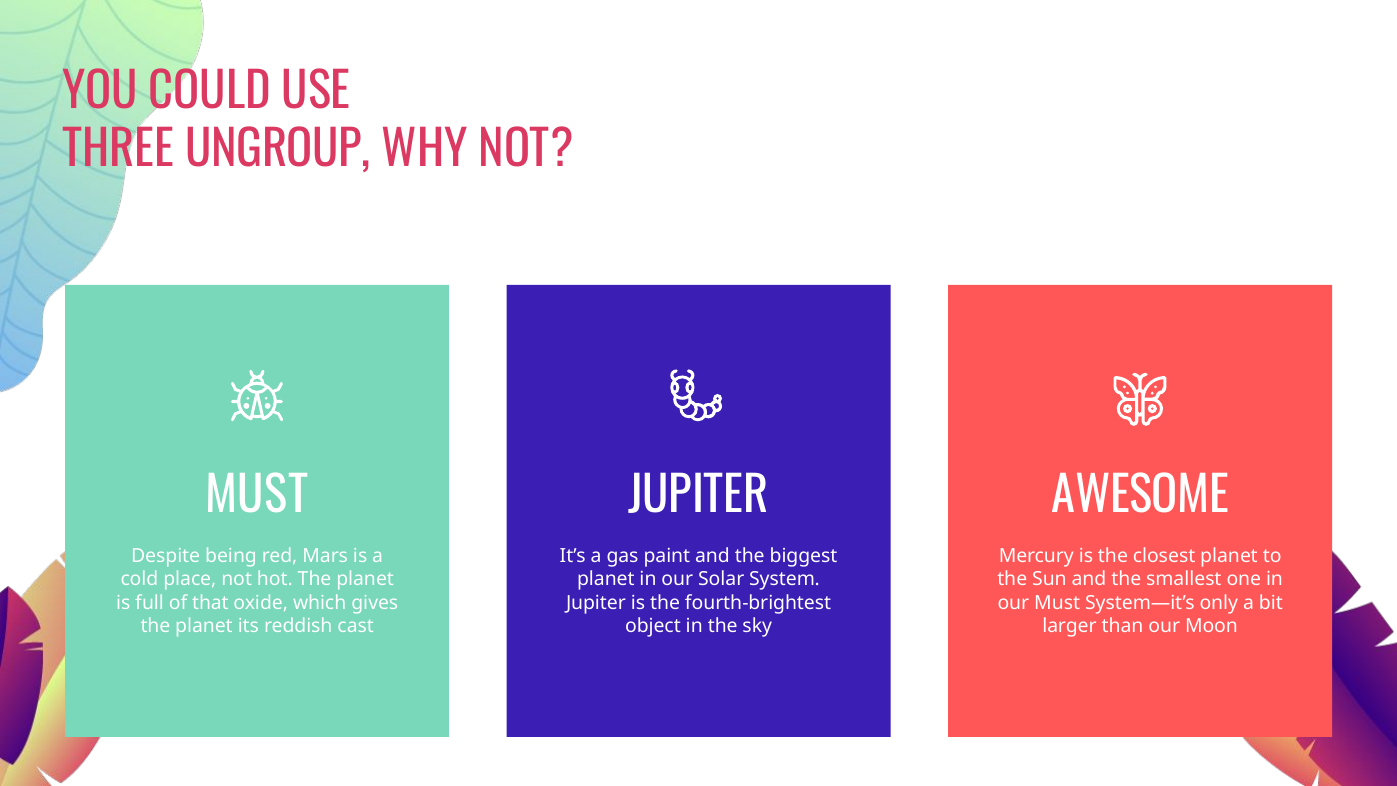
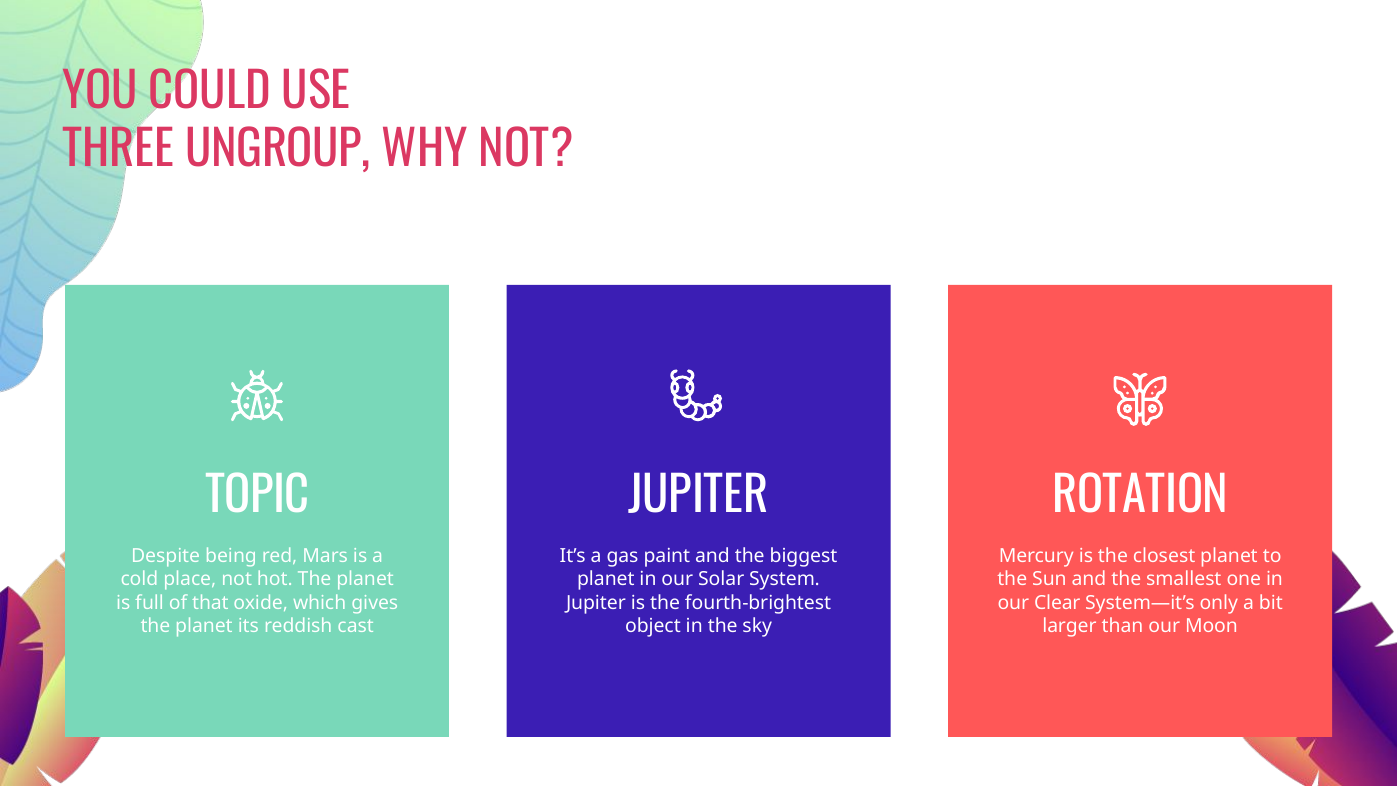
MUST at (257, 497): MUST -> TOPIC
AWESOME: AWESOME -> ROTATION
our Must: Must -> Clear
